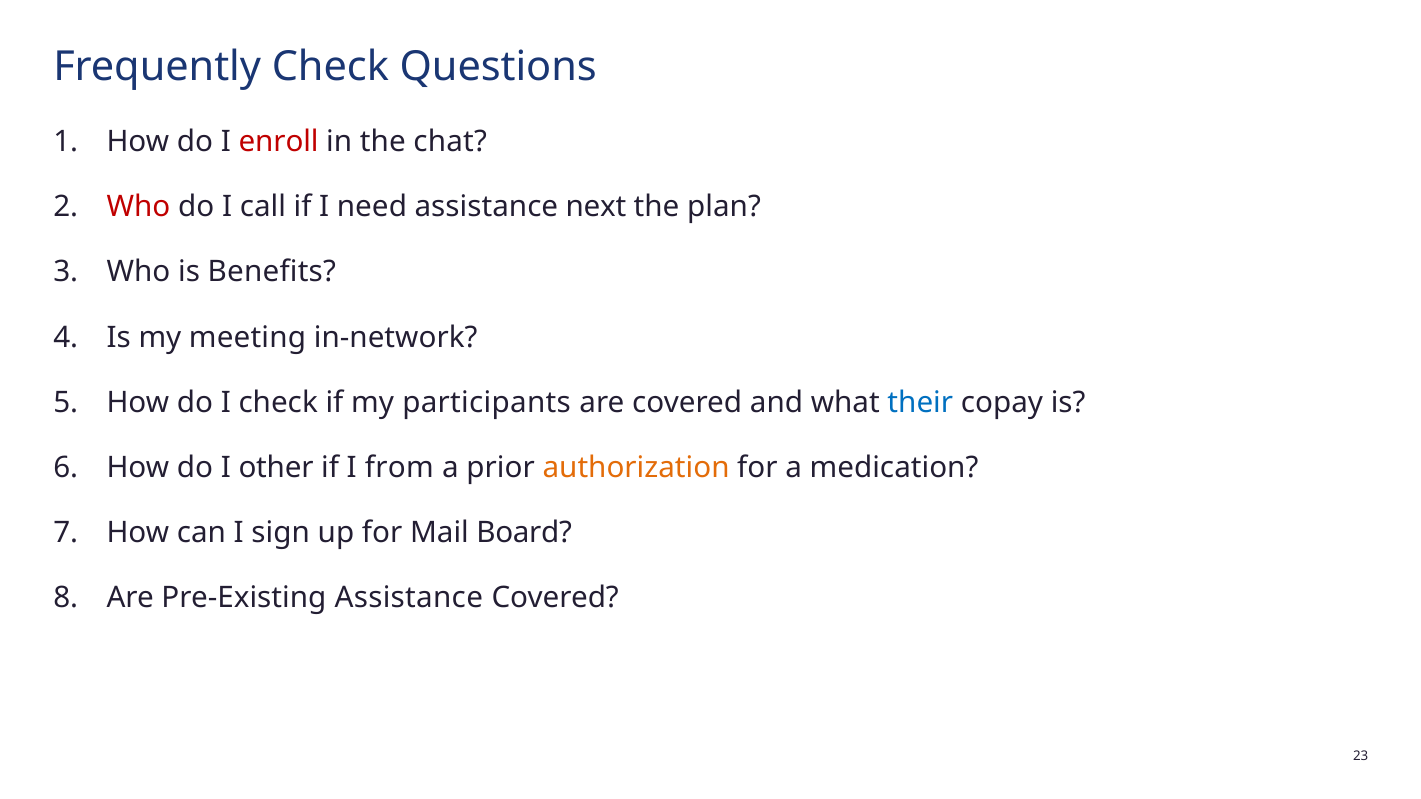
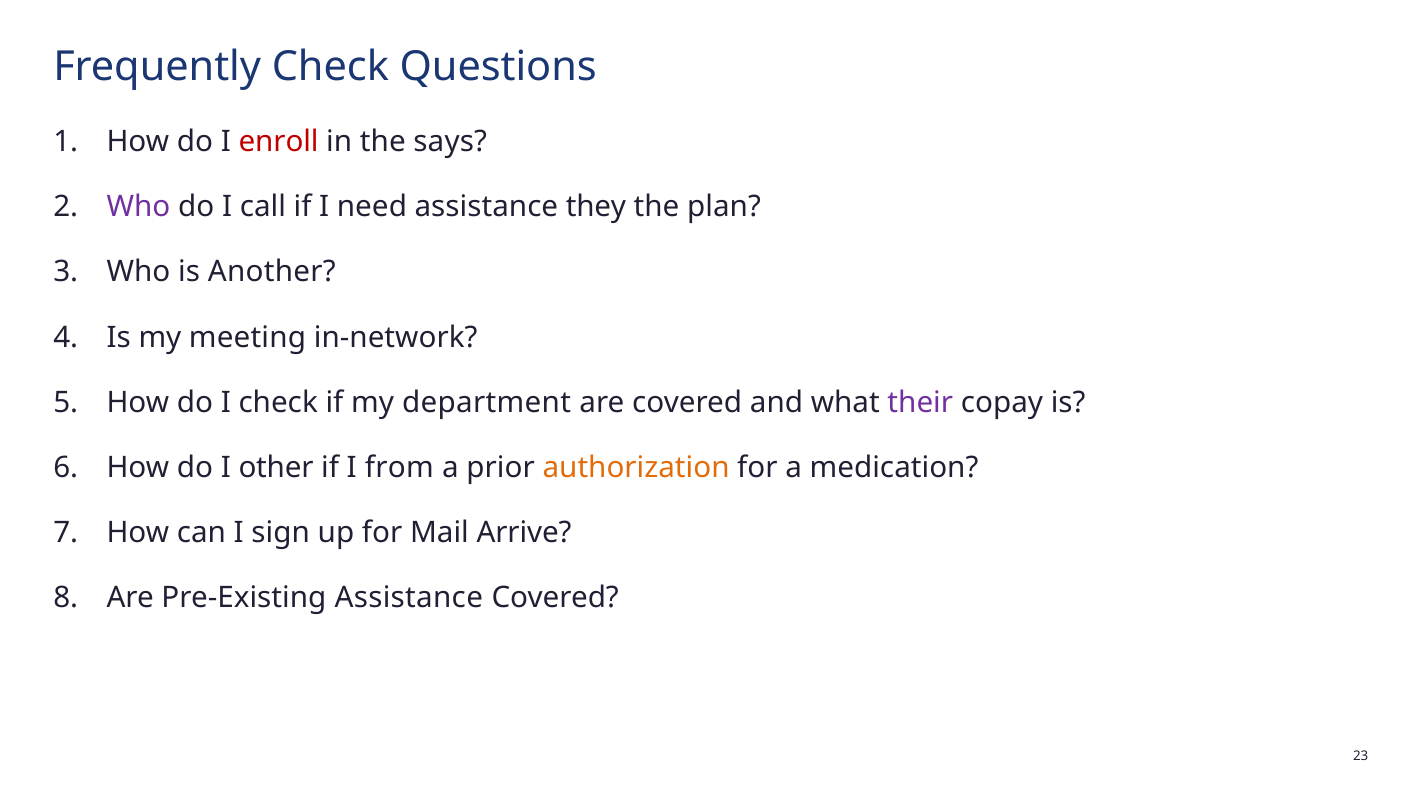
chat: chat -> says
Who at (138, 207) colour: red -> purple
next: next -> they
Benefits: Benefits -> Another
participants: participants -> department
their colour: blue -> purple
Board: Board -> Arrive
